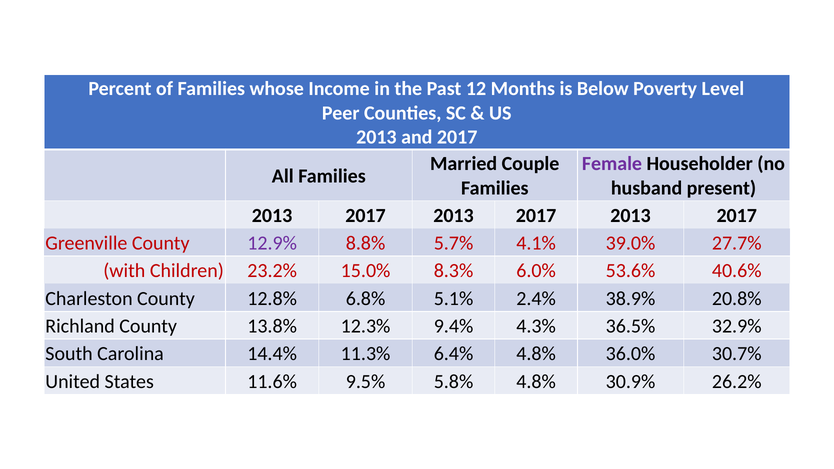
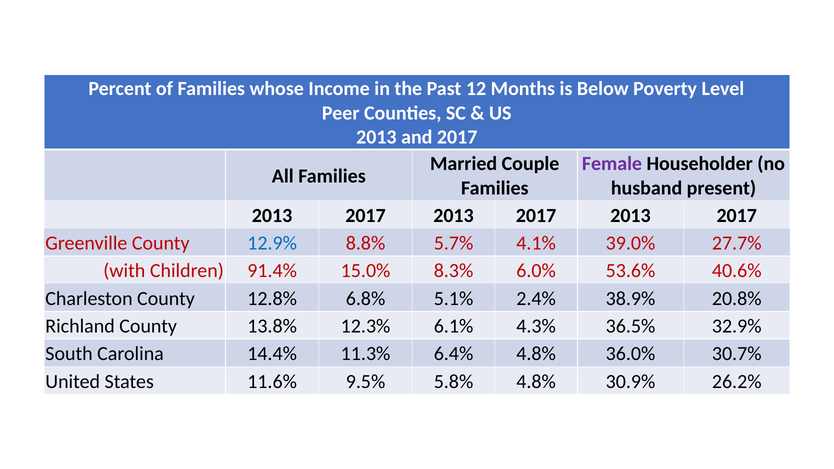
12.9% colour: purple -> blue
23.2%: 23.2% -> 91.4%
9.4%: 9.4% -> 6.1%
